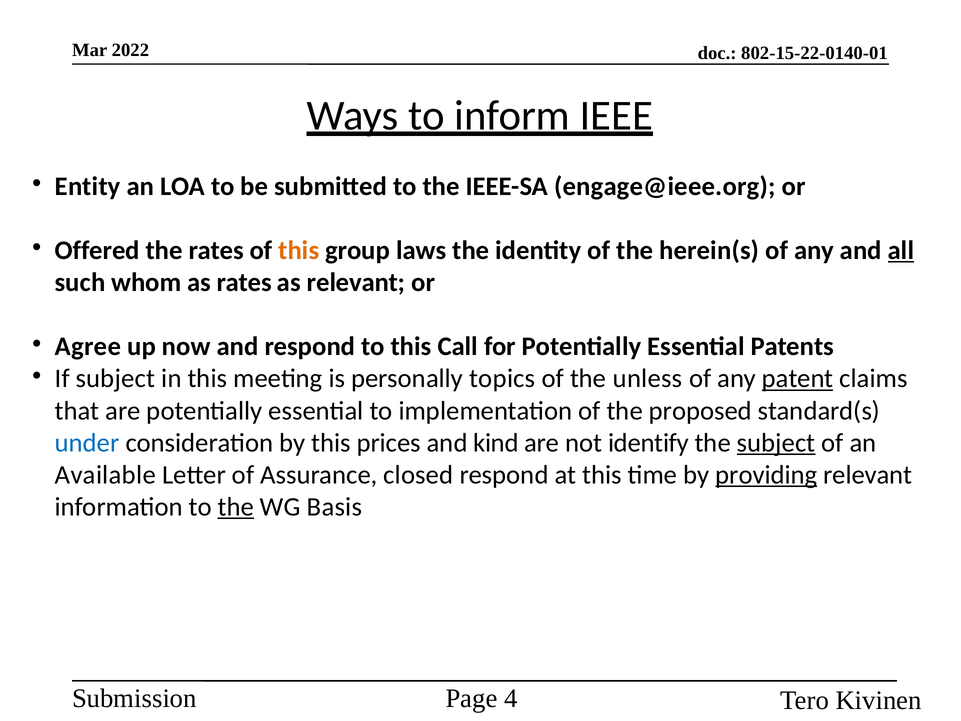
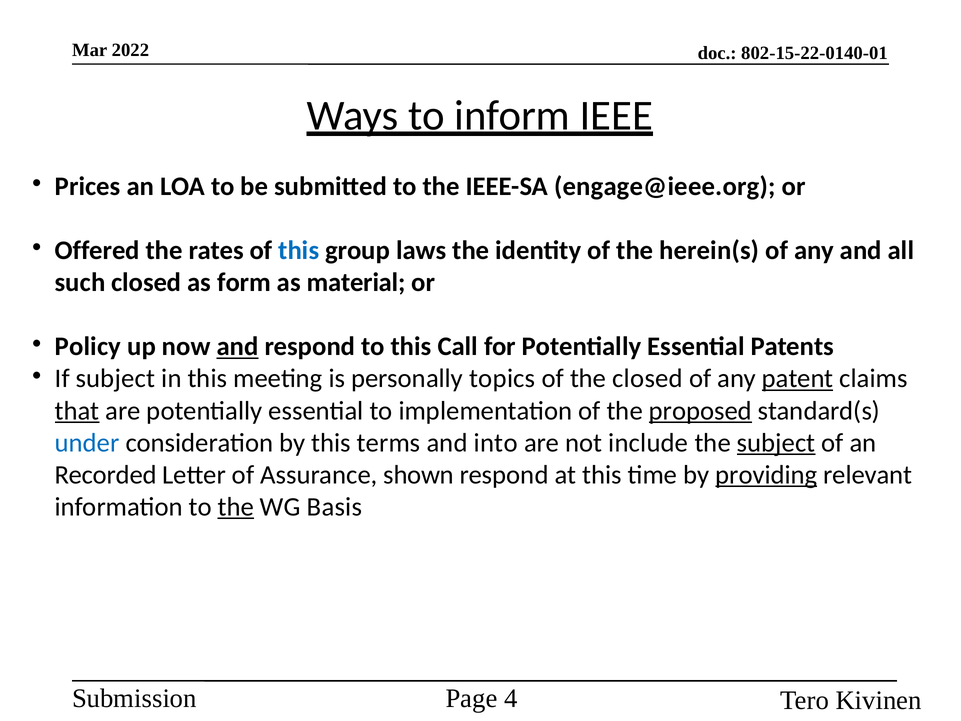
Entity: Entity -> Prices
this at (299, 250) colour: orange -> blue
all underline: present -> none
such whom: whom -> closed
as rates: rates -> form
as relevant: relevant -> material
Agree: Agree -> Policy
and at (238, 346) underline: none -> present
the unless: unless -> closed
that underline: none -> present
proposed underline: none -> present
prices: prices -> terms
kind: kind -> into
identify: identify -> include
Available: Available -> Recorded
closed: closed -> shown
